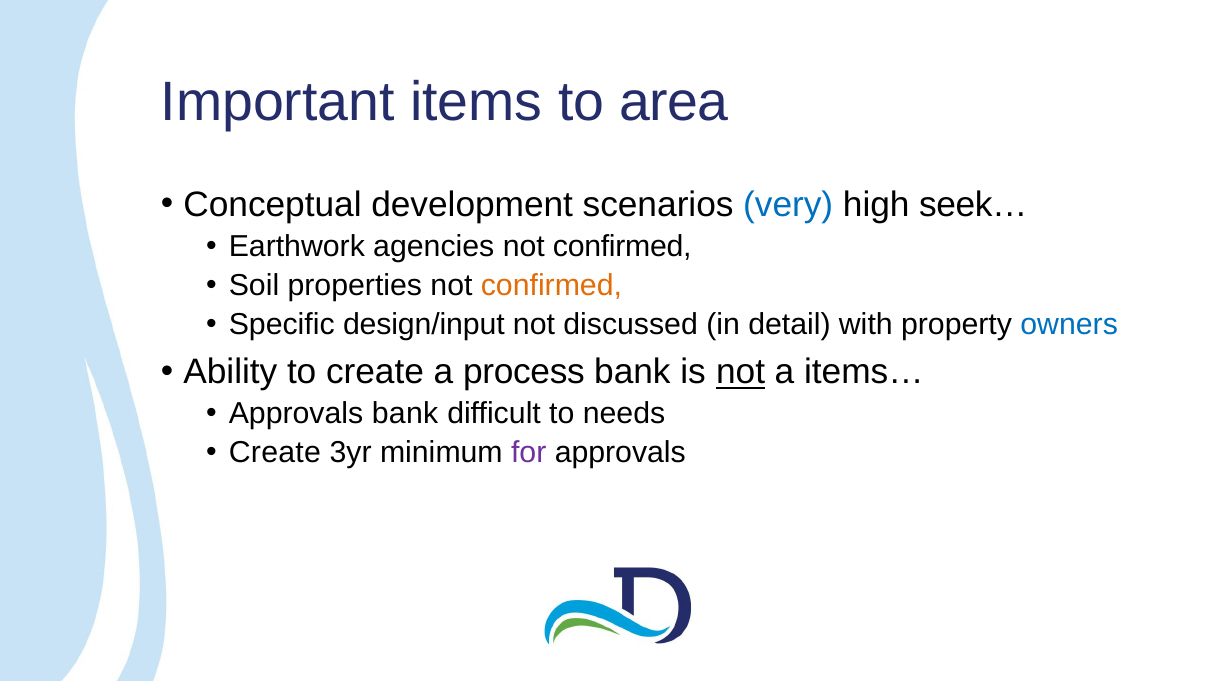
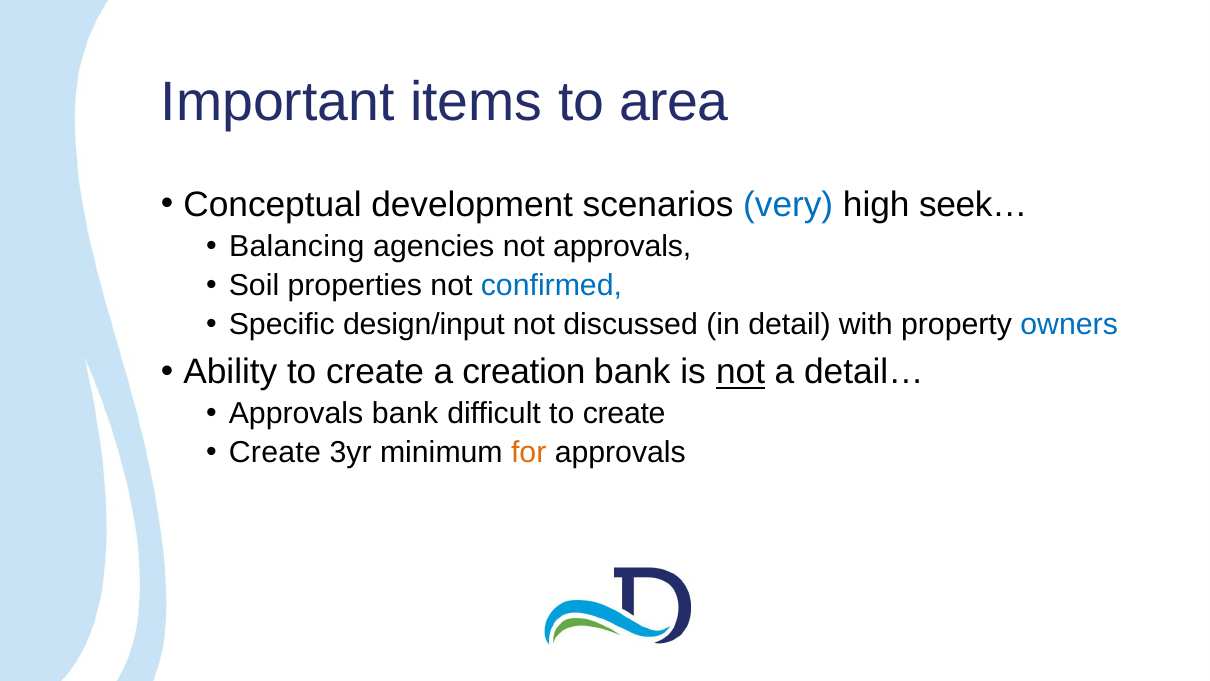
Earthwork: Earthwork -> Balancing
agencies not confirmed: confirmed -> approvals
confirmed at (551, 285) colour: orange -> blue
process: process -> creation
items…: items… -> detail…
difficult to needs: needs -> create
for colour: purple -> orange
